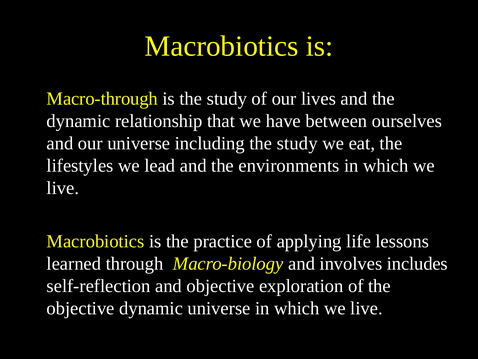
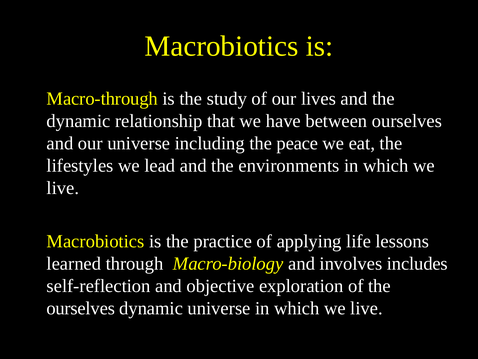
including the study: study -> peace
objective at (81, 308): objective -> ourselves
